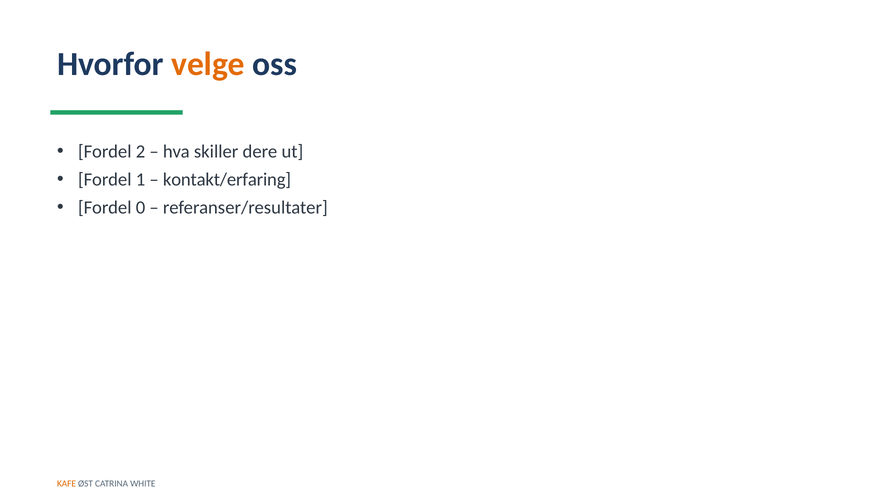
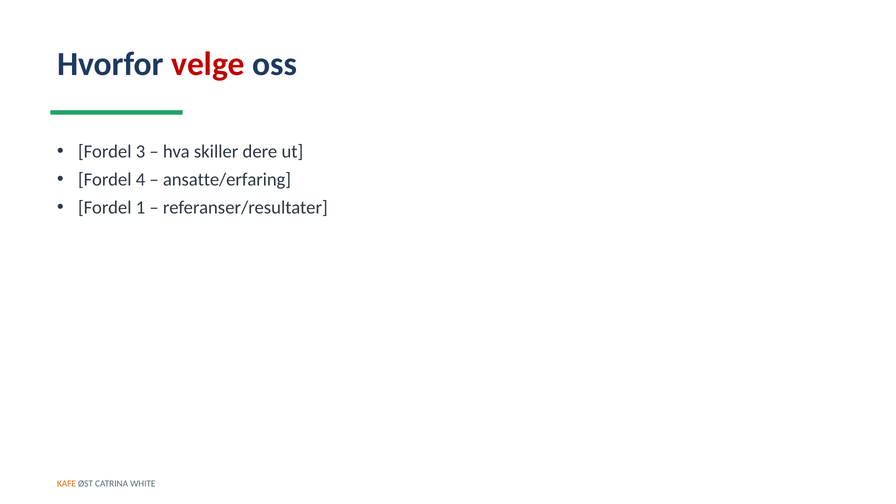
velge colour: orange -> red
2: 2 -> 3
1: 1 -> 4
kontakt/erfaring: kontakt/erfaring -> ansatte/erfaring
0: 0 -> 1
